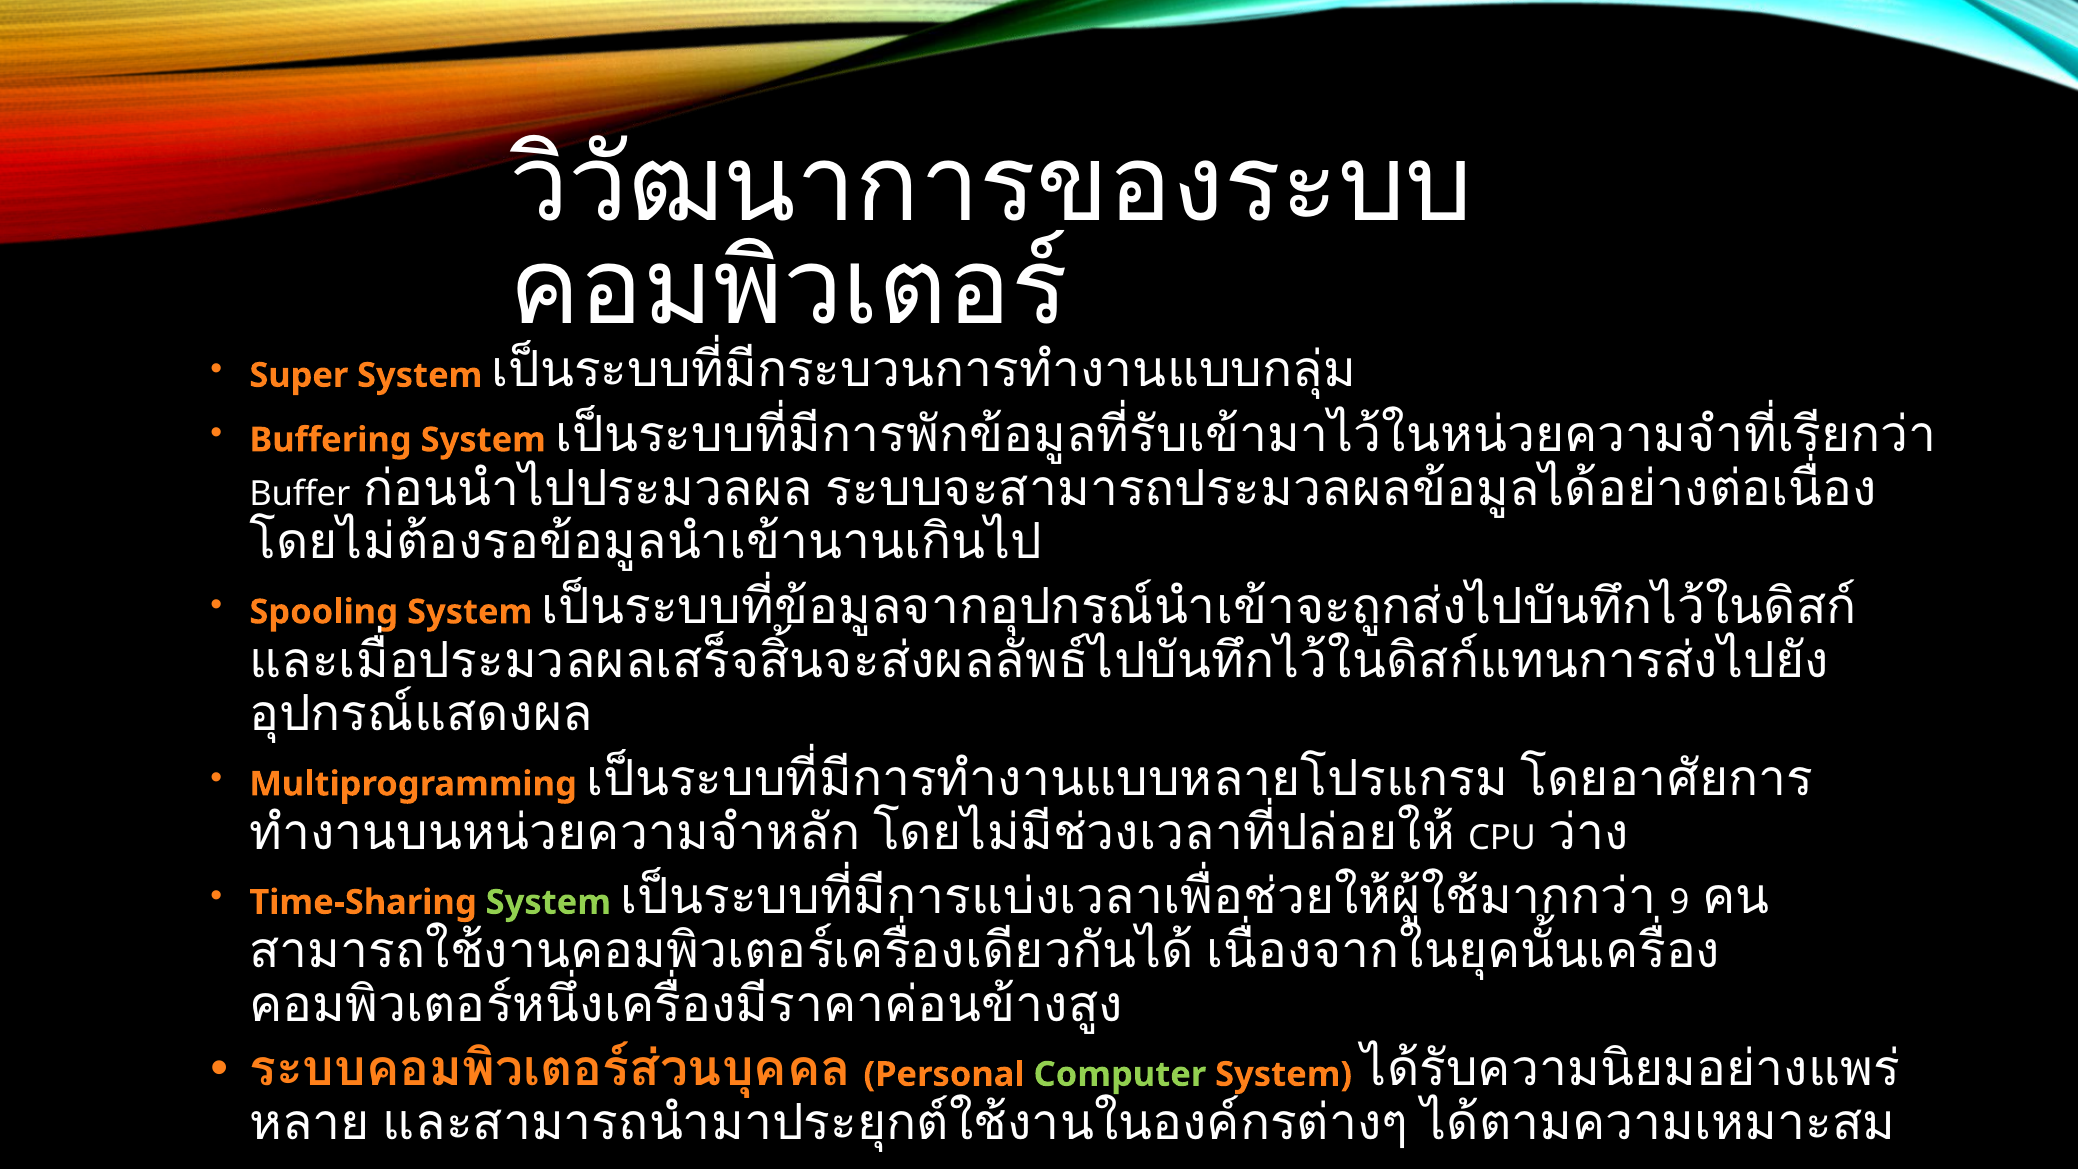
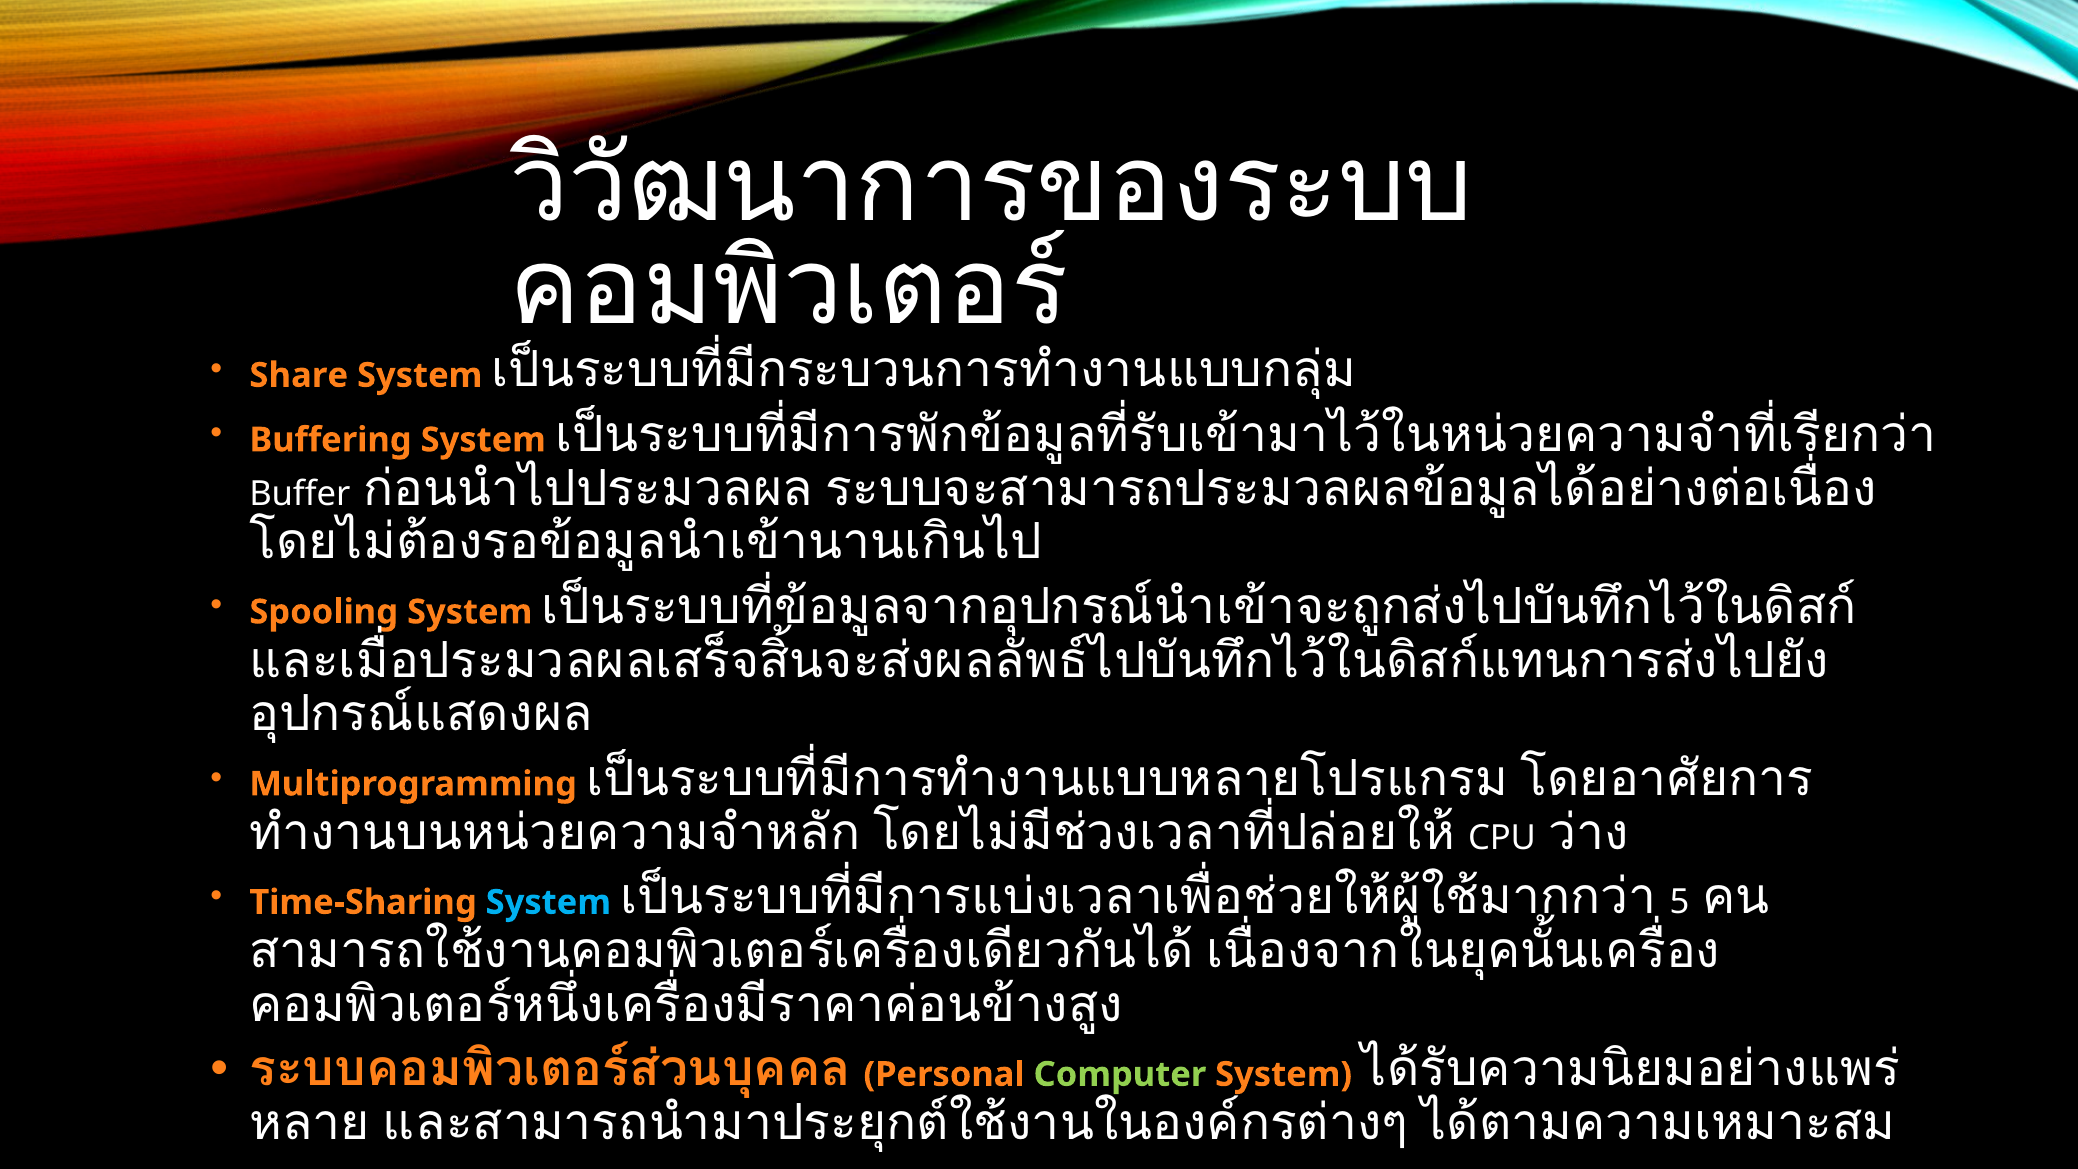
Super: Super -> Share
9: 9 -> 5
System at (548, 902) colour: light green -> light blue
